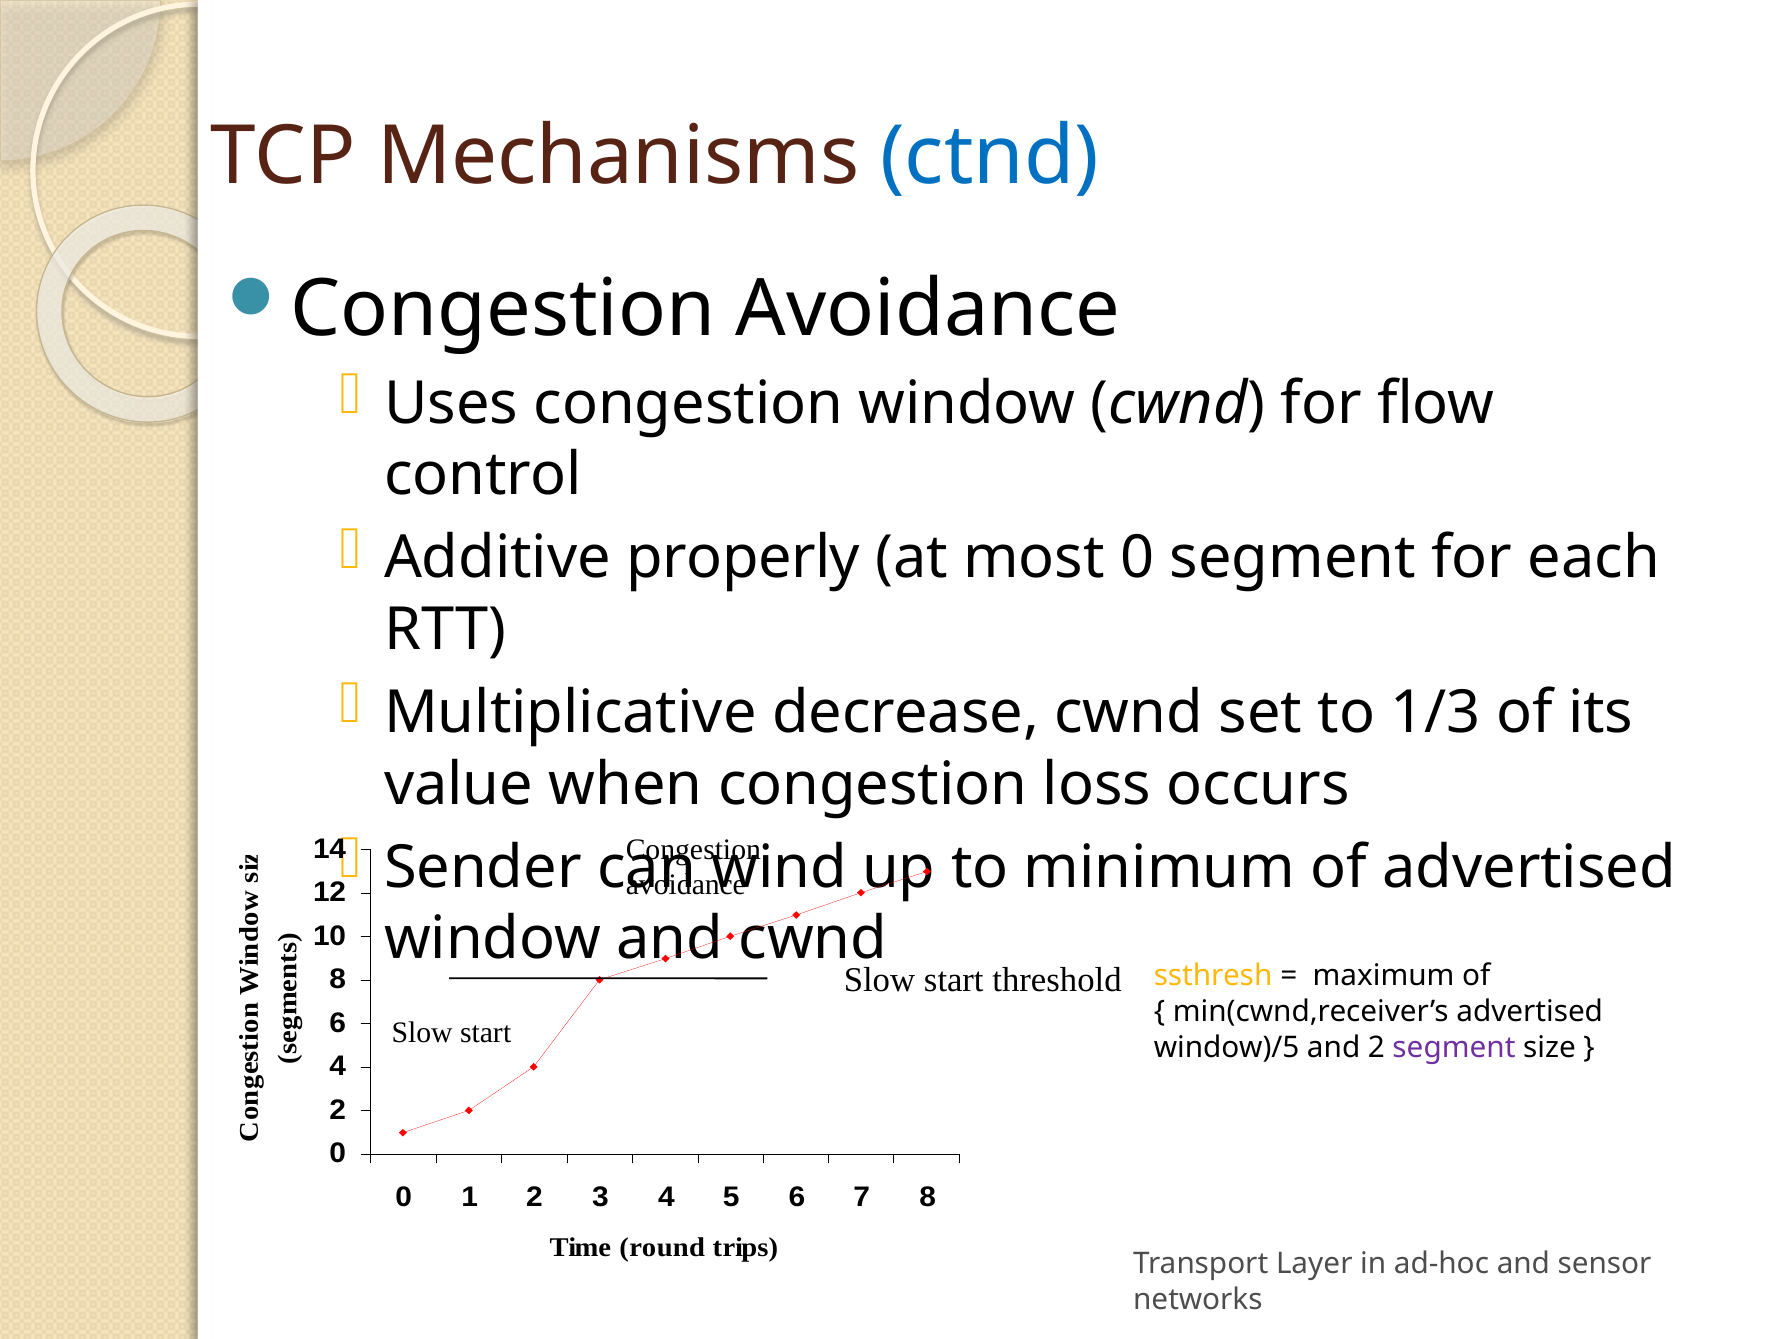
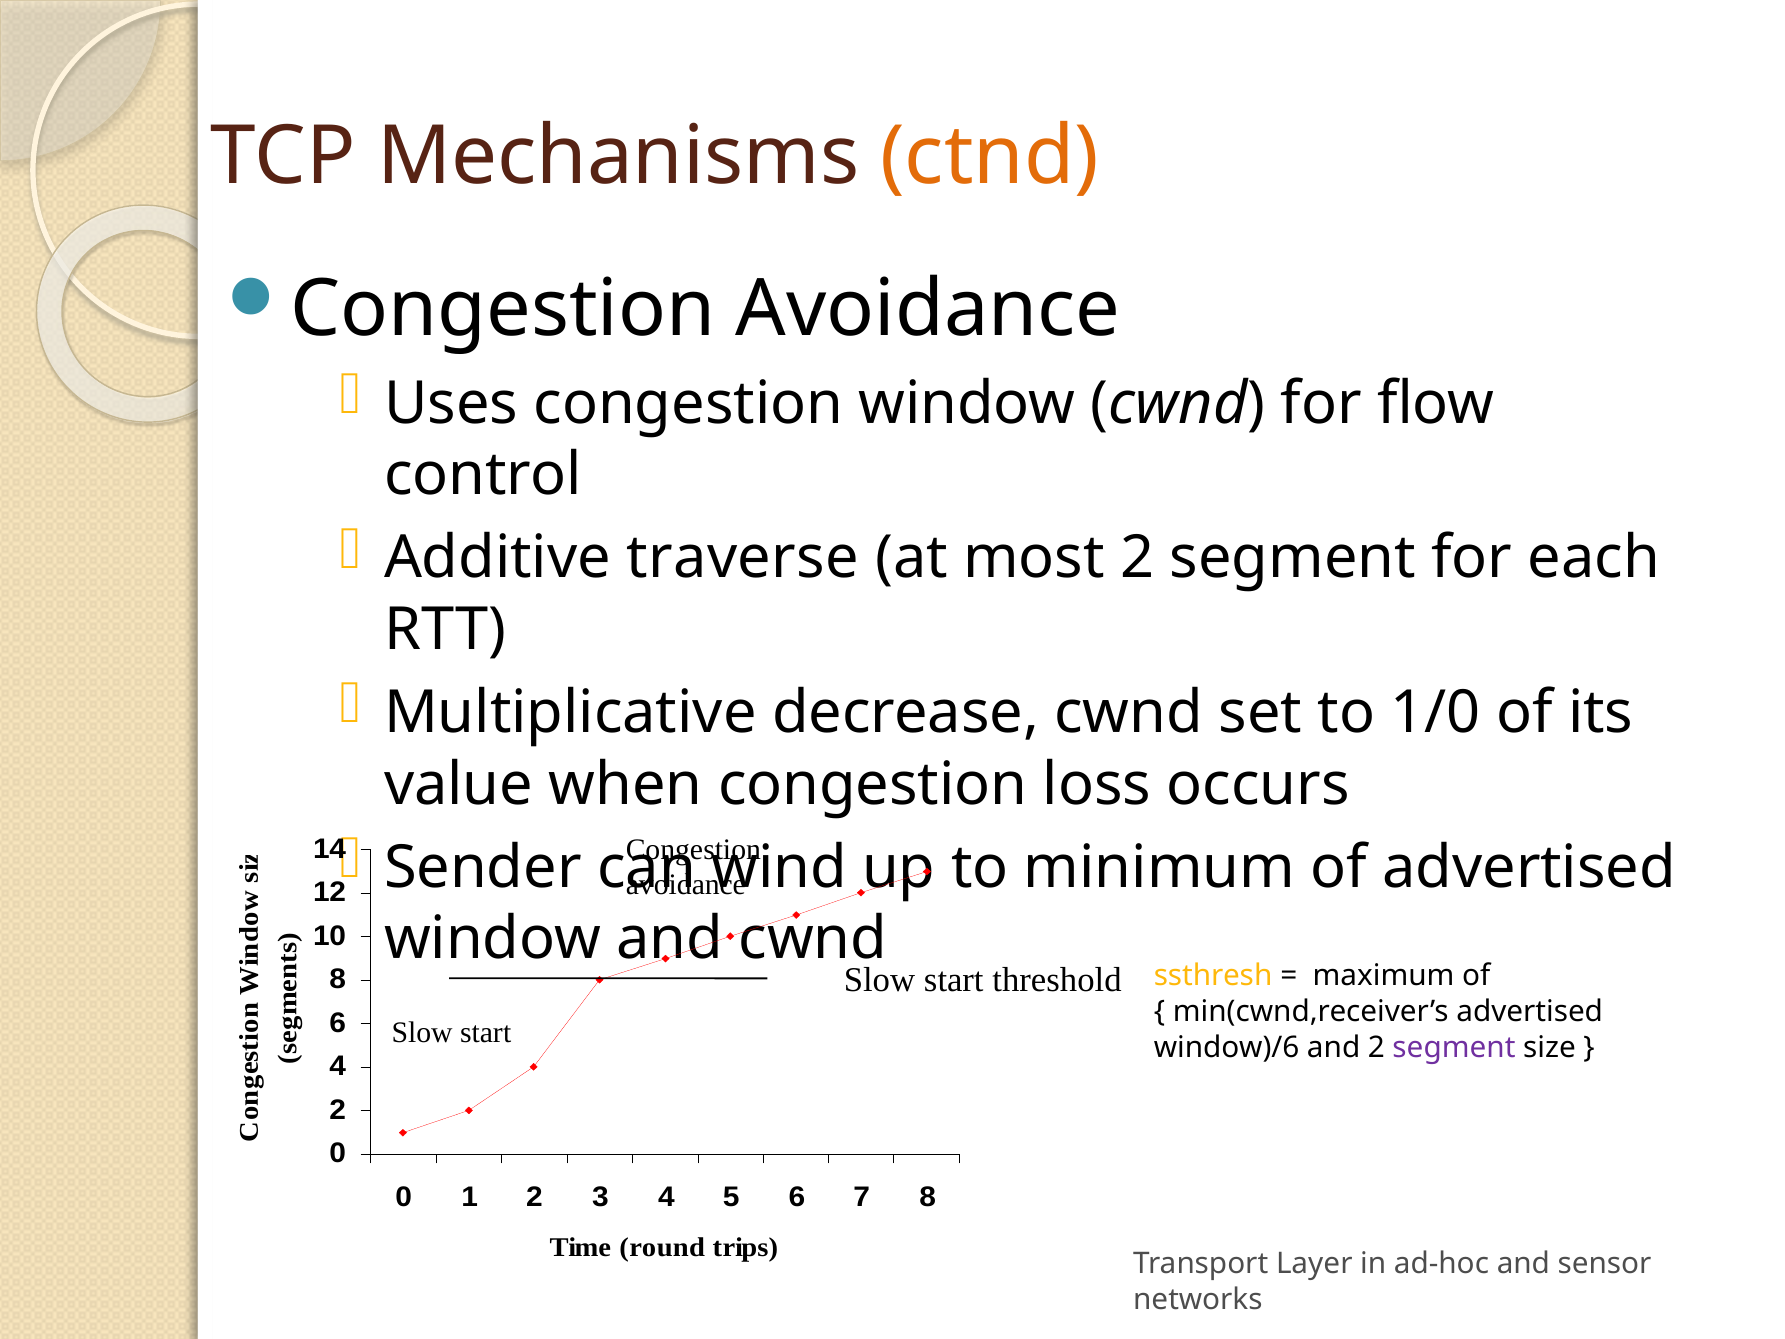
ctnd colour: blue -> orange
properly: properly -> traverse
most 0: 0 -> 2
1/3: 1/3 -> 1/0
window)/5: window)/5 -> window)/6
